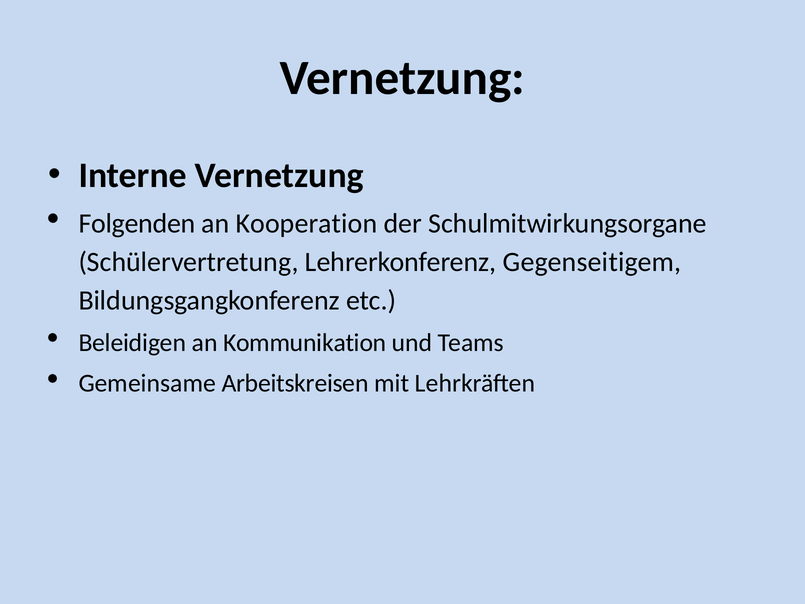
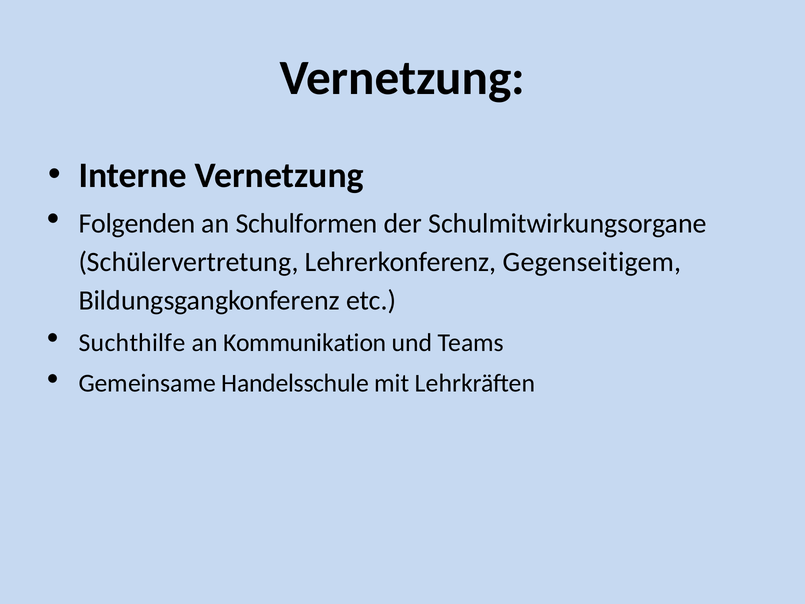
Kooperation: Kooperation -> Schulformen
Beleidigen: Beleidigen -> Suchthilfe
Arbeitskreisen: Arbeitskreisen -> Handelsschule
